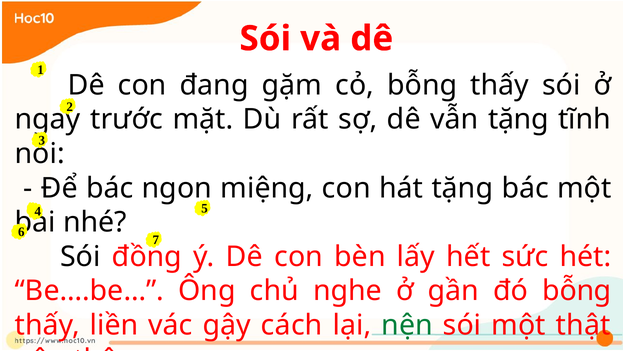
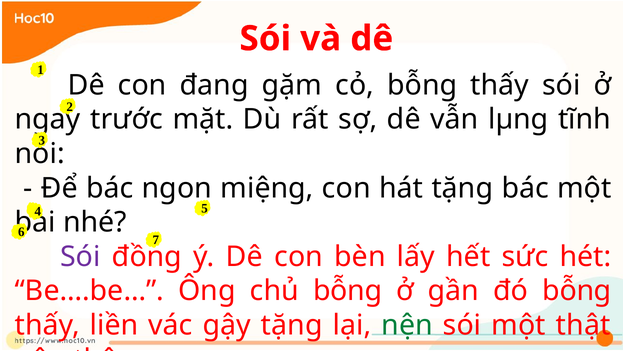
vẫn tặng: tặng -> lµng
Sói at (80, 256) colour: black -> purple
chủ nghe: nghe -> bỗng
gậy cách: cách -> tặng
